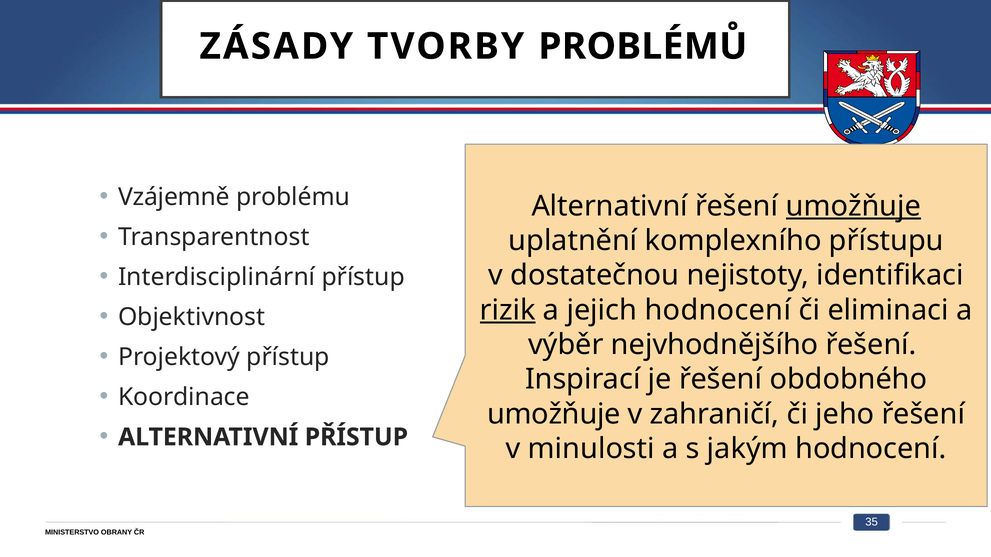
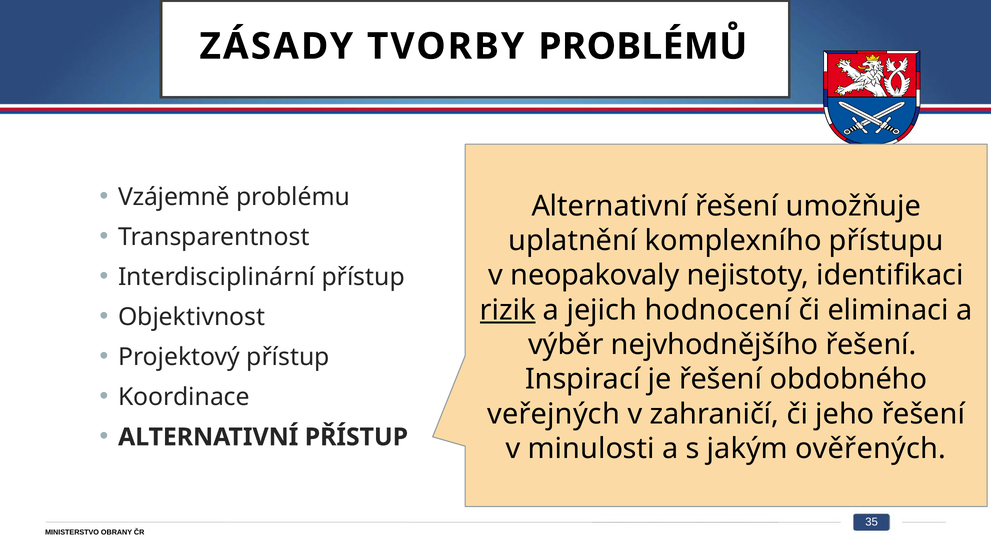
umožňuje at (853, 206) underline: present -> none
dostatečnou: dostatečnou -> neopakovaly
umožňuje at (554, 414): umožňuje -> veřejných
jakým hodnocení: hodnocení -> ověřených
